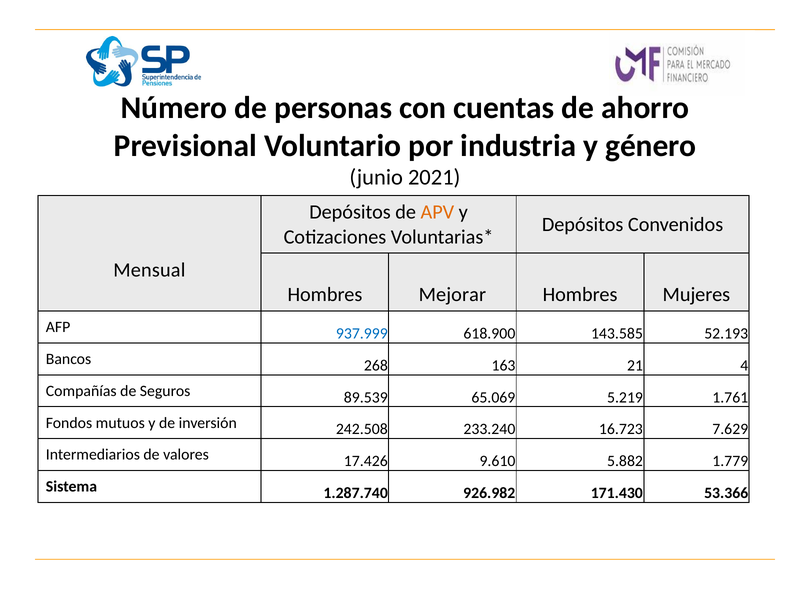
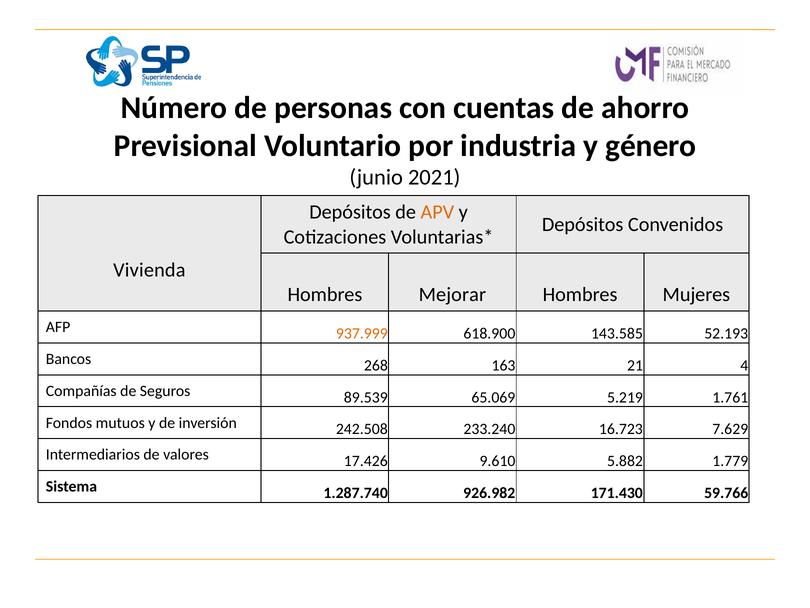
Mensual: Mensual -> Vivienda
937.999 colour: blue -> orange
53.366: 53.366 -> 59.766
